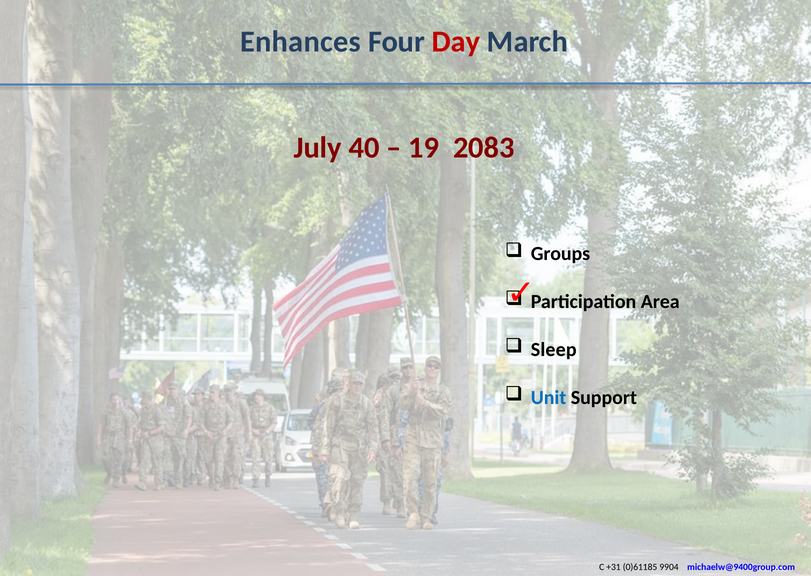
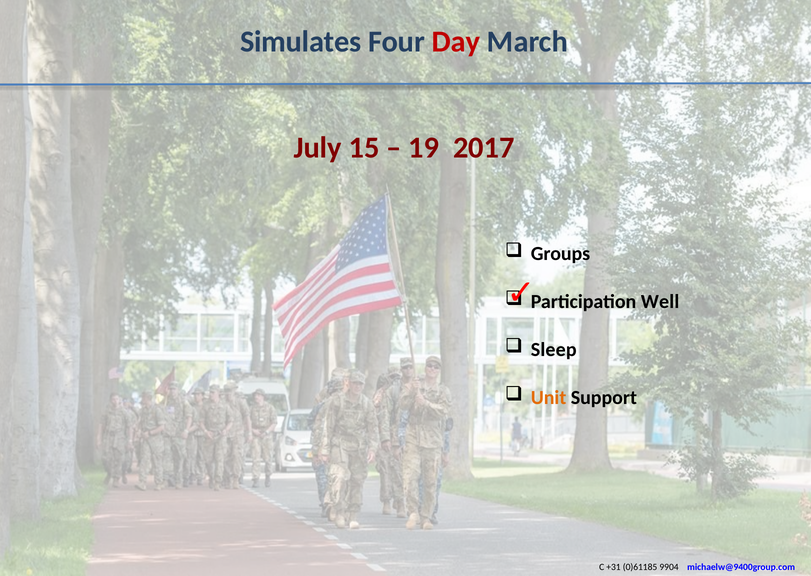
Enhances: Enhances -> Simulates
40: 40 -> 15
2083: 2083 -> 2017
Area: Area -> Well
Unit colour: blue -> orange
